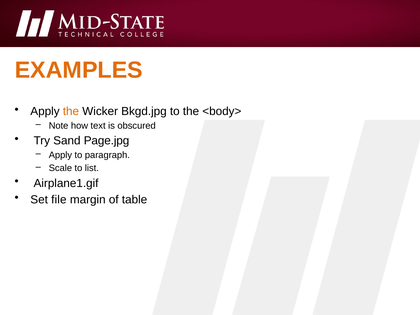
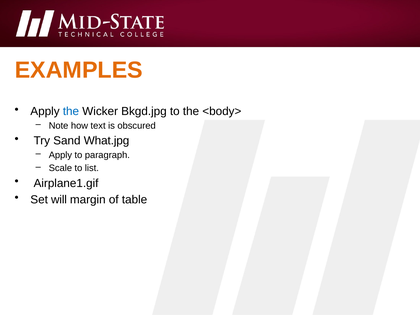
the at (71, 111) colour: orange -> blue
Page.jpg: Page.jpg -> What.jpg
file: file -> will
